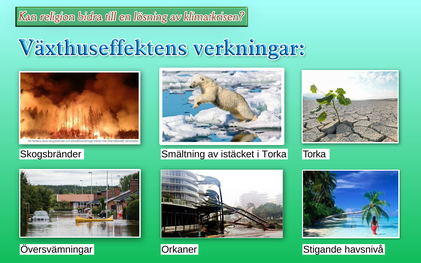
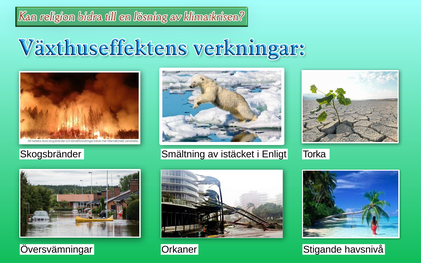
i Torka: Torka -> Enligt
